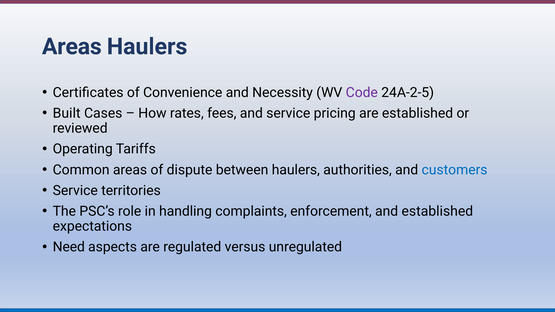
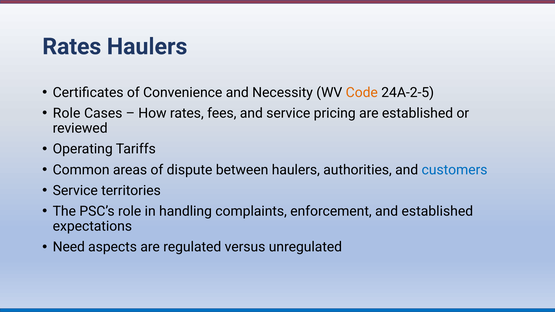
Areas at (72, 47): Areas -> Rates
Code colour: purple -> orange
Built at (67, 113): Built -> Role
